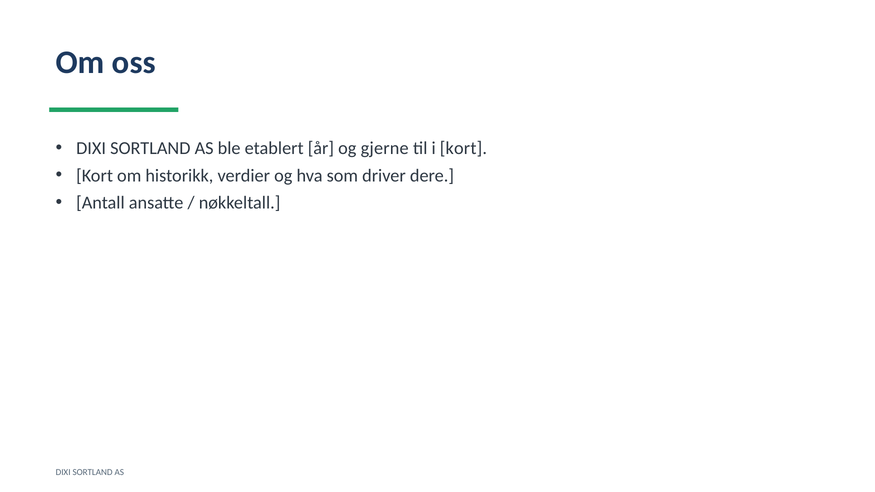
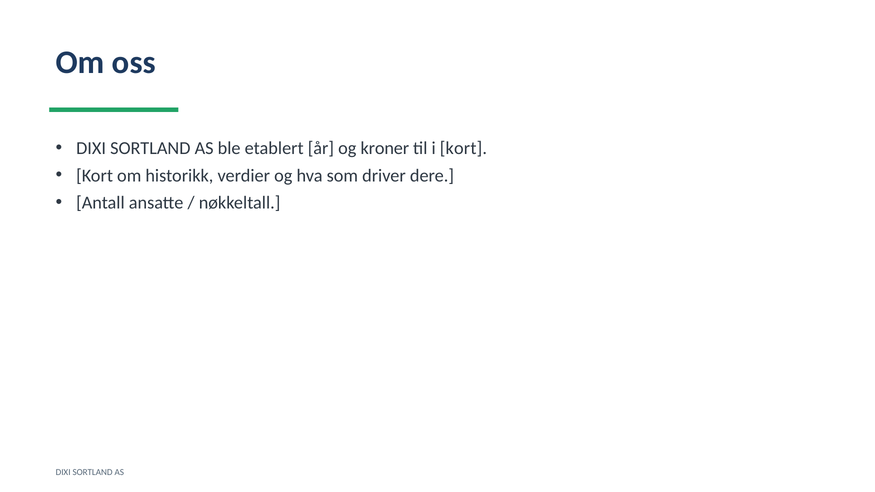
gjerne: gjerne -> kroner
